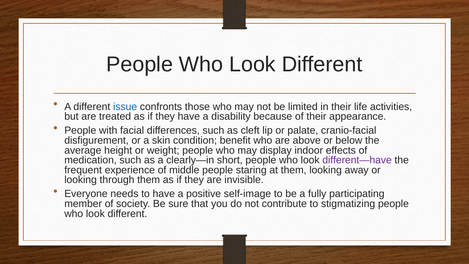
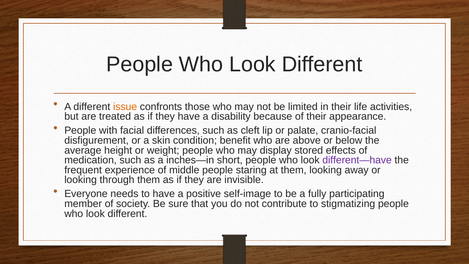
issue colour: blue -> orange
indoor: indoor -> stored
clearly—in: clearly—in -> inches—in
